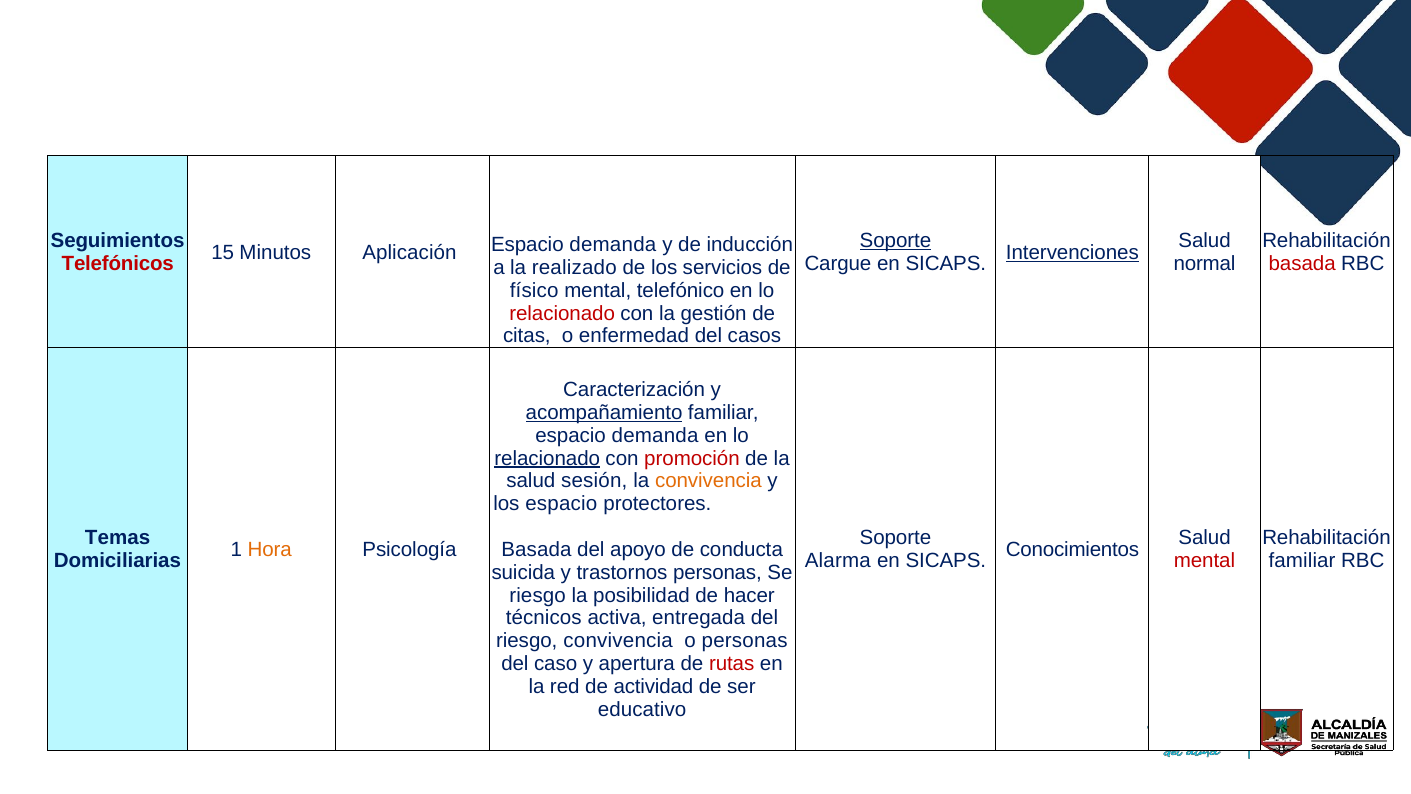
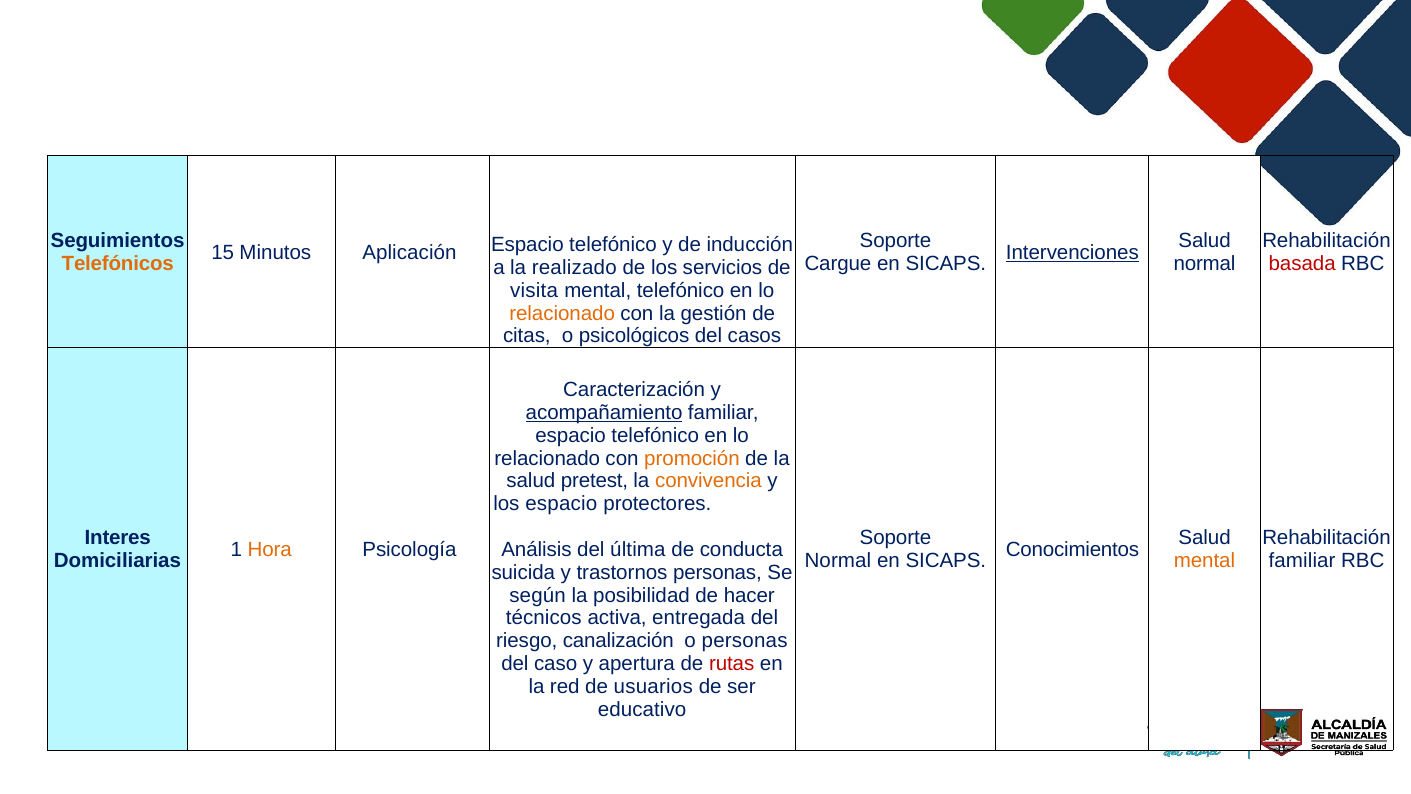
Soporte at (896, 241) underline: present -> none
demanda at (613, 245): demanda -> telefónico
Telefónicos colour: red -> orange
físico: físico -> visita
relacionado at (562, 313) colour: red -> orange
enfermedad: enfermedad -> psicológicos
demanda at (655, 435): demanda -> telefónico
relacionado at (547, 458) underline: present -> none
promoción colour: red -> orange
sesión: sesión -> pretest
Temas: Temas -> Interes
Basada at (536, 549): Basada -> Análisis
apoyo: apoyo -> última
Alarma at (838, 561): Alarma -> Normal
mental at (1204, 561) colour: red -> orange
riesgo at (538, 595): riesgo -> según
riesgo convivencia: convivencia -> canalización
actividad: actividad -> usuarios
